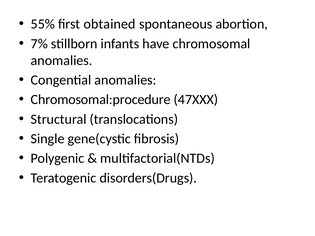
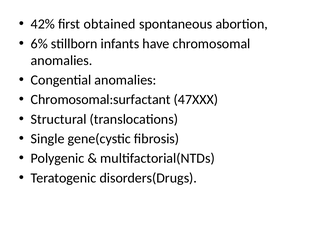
55%: 55% -> 42%
7%: 7% -> 6%
Chromosomal:procedure: Chromosomal:procedure -> Chromosomal:surfactant
